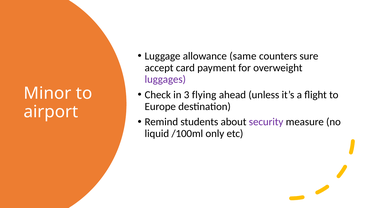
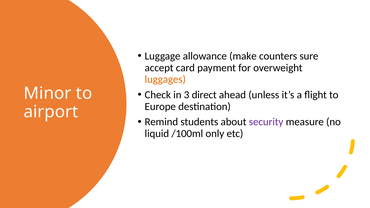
same: same -> make
luggages colour: purple -> orange
flying: flying -> direct
